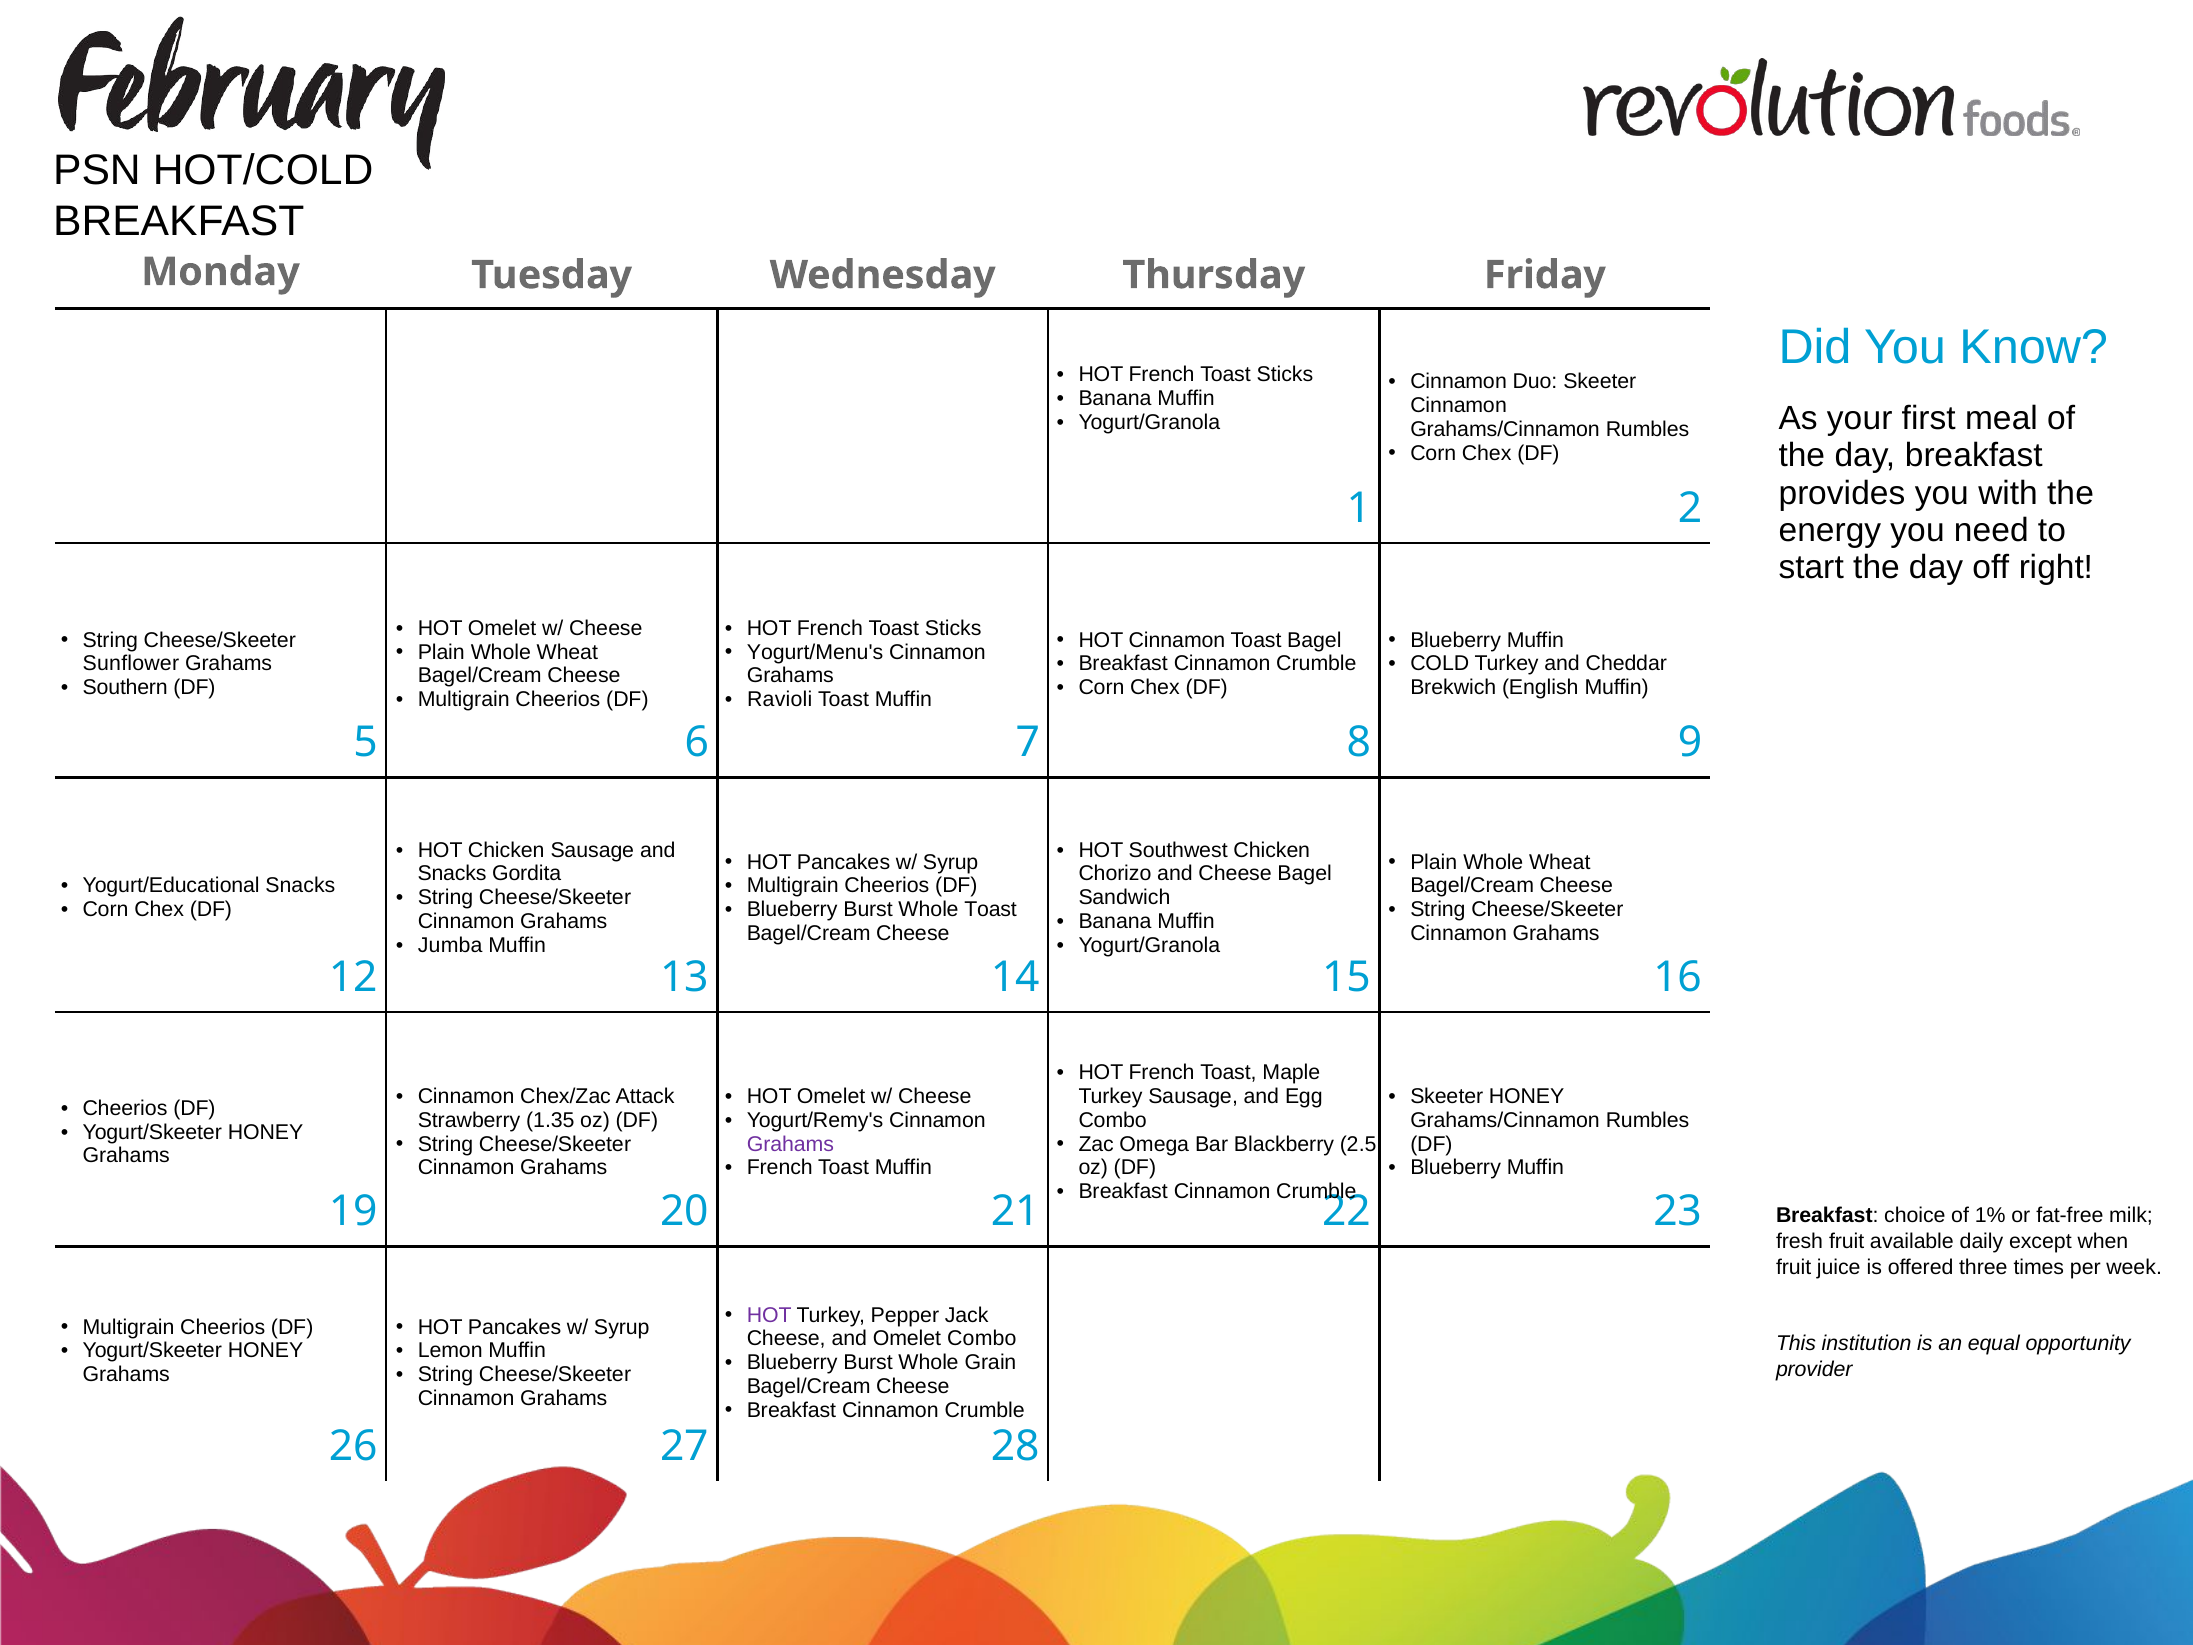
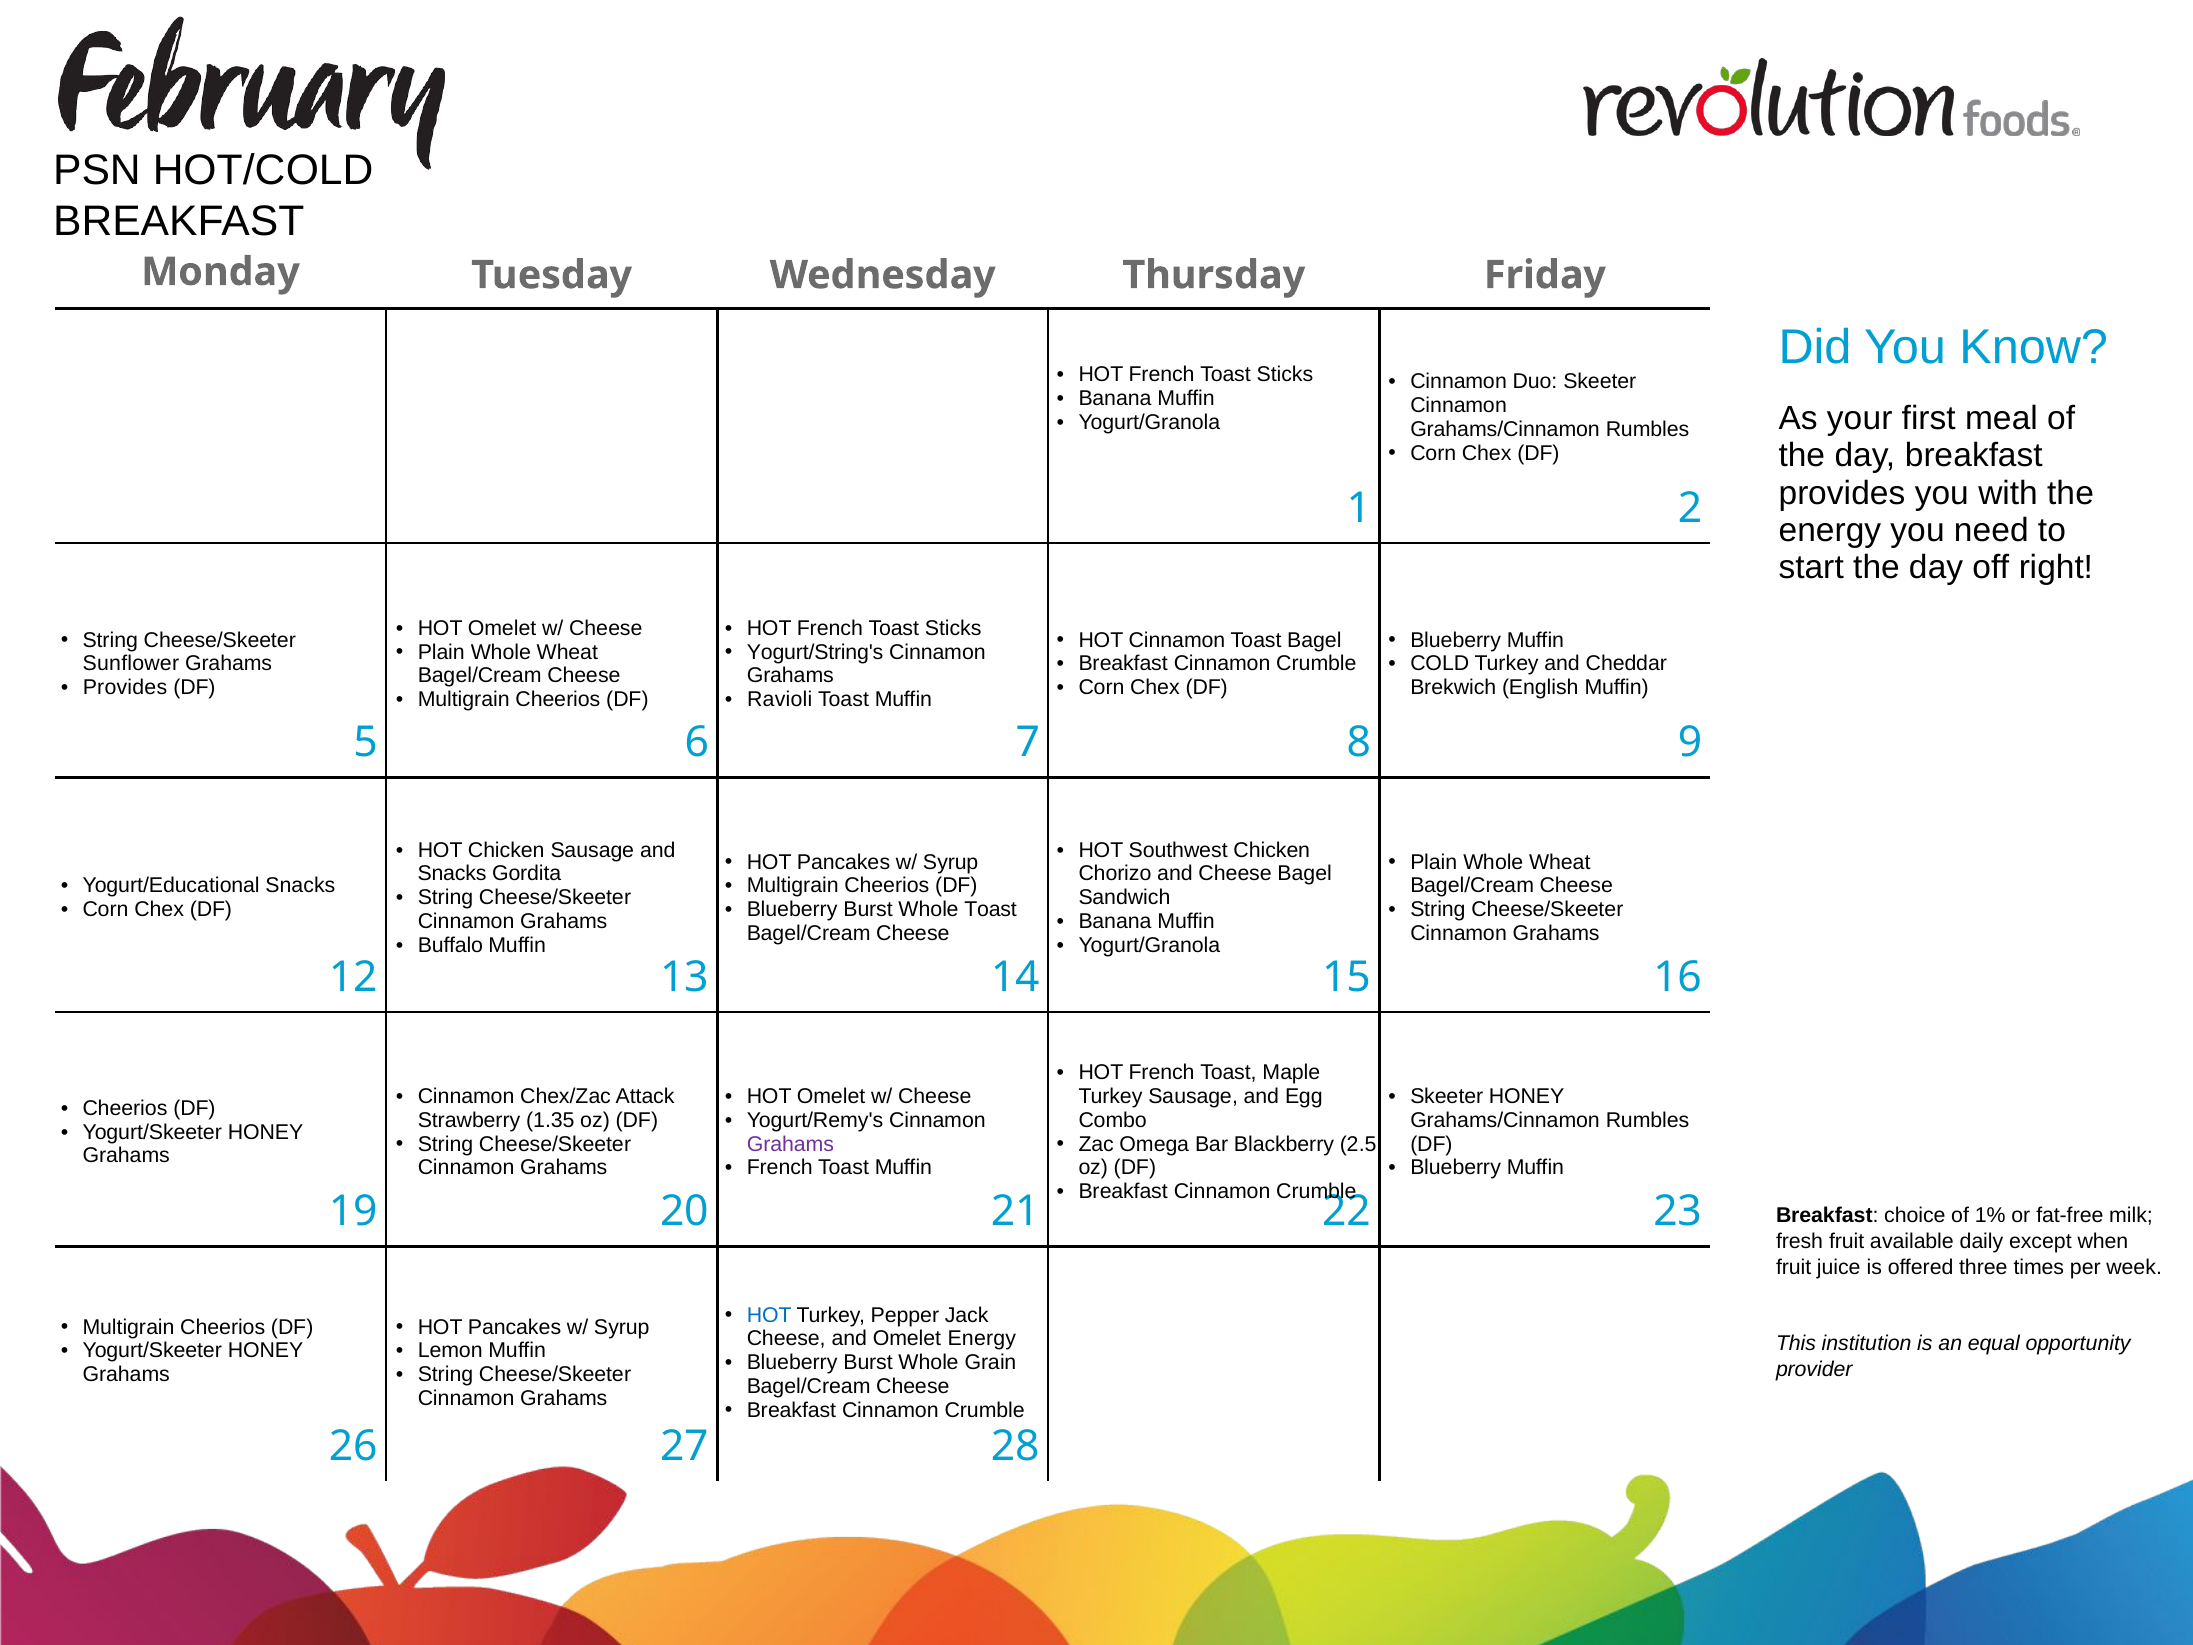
Yogurt/Menu's: Yogurt/Menu's -> Yogurt/String's
Southern at (125, 687): Southern -> Provides
Jumba: Jumba -> Buffalo
HOT at (769, 1315) colour: purple -> blue
Omelet Combo: Combo -> Energy
